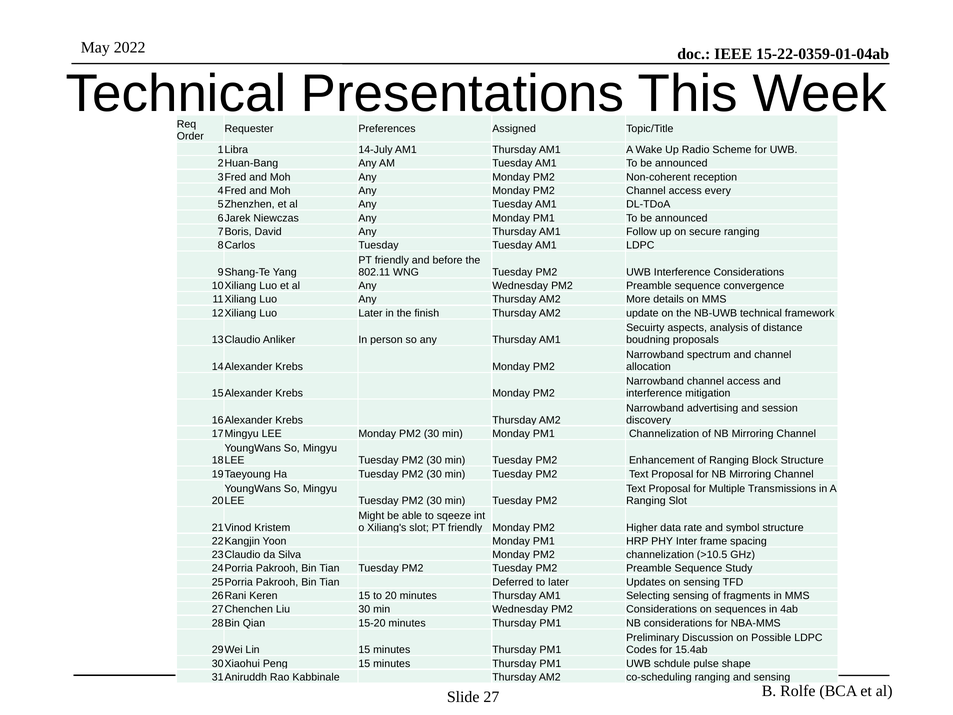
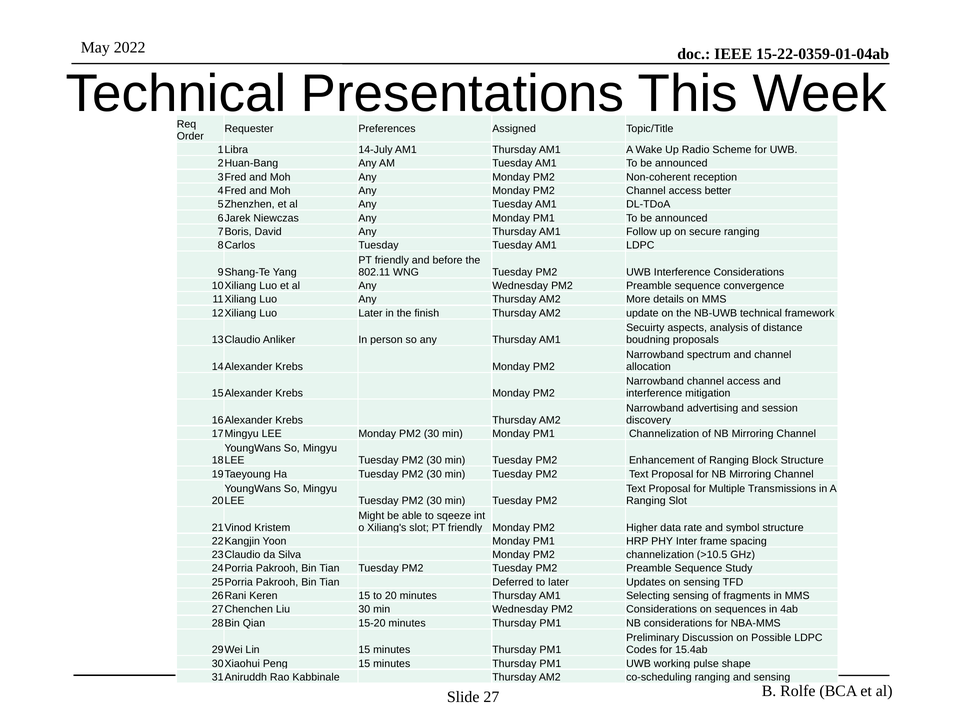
every: every -> better
schdule: schdule -> working
